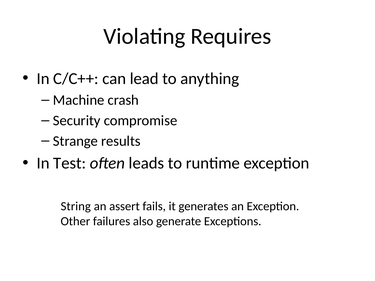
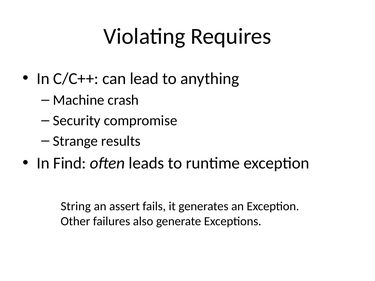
Test: Test -> Find
